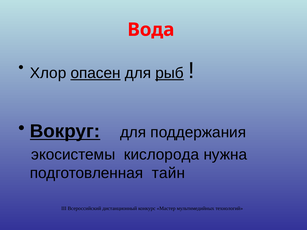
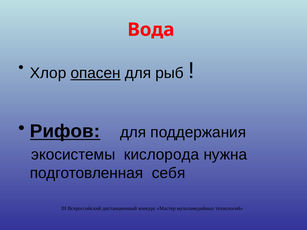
рыб underline: present -> none
Вокруг: Вокруг -> Рифов
тайн: тайн -> себя
